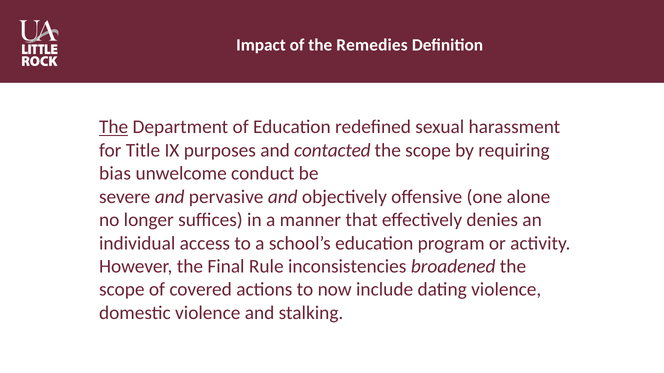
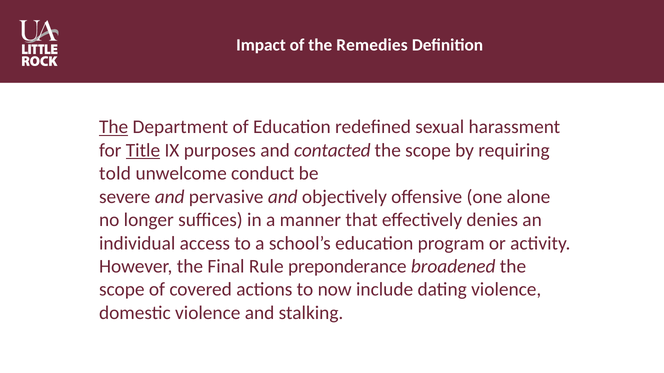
Title underline: none -> present
bias: bias -> told
inconsistencies: inconsistencies -> preponderance
